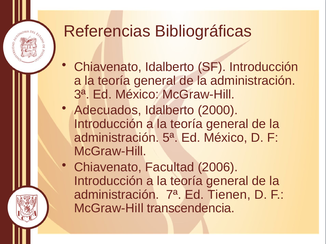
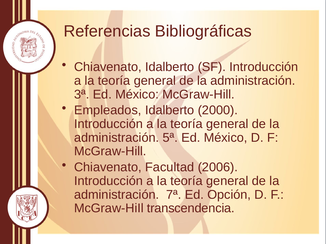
Adecuados: Adecuados -> Empleados
Tienen: Tienen -> Opción
